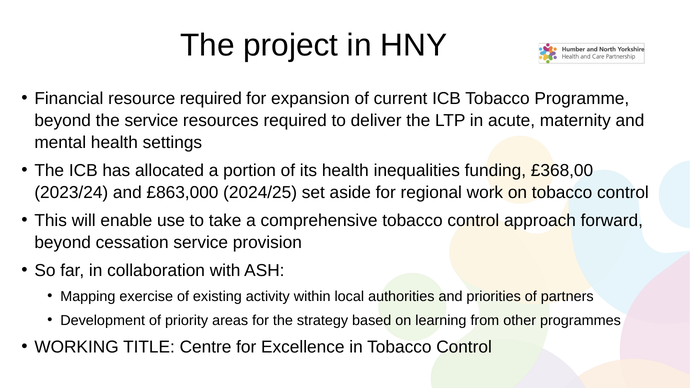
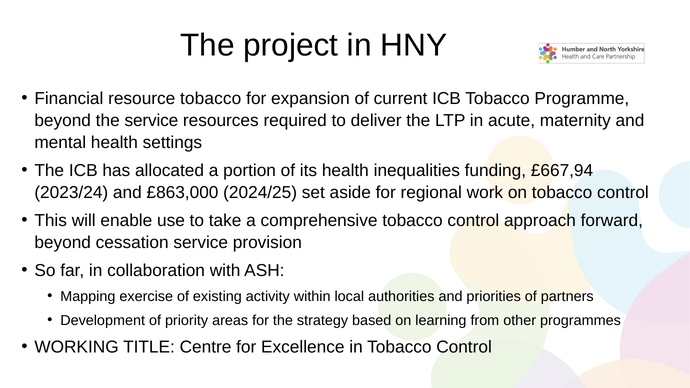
resource required: required -> tobacco
£368,00: £368,00 -> £667,94
